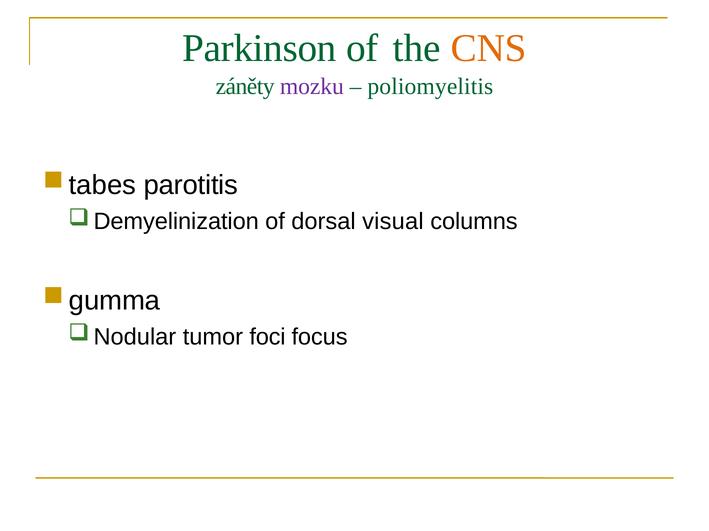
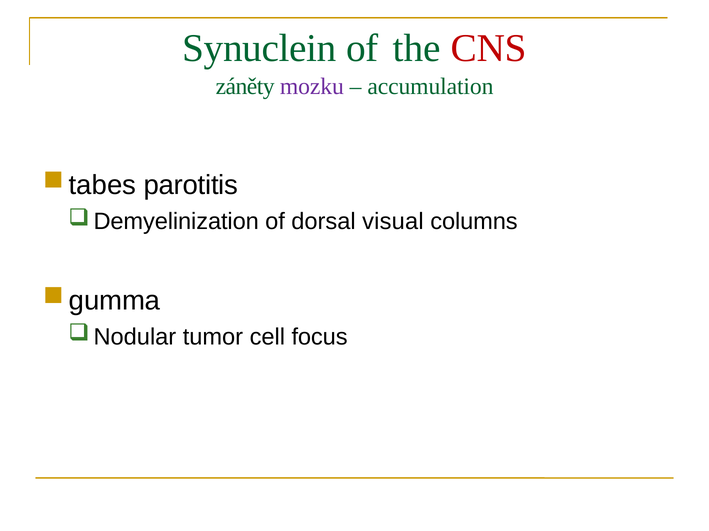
Parkinson: Parkinson -> Synuclein
CNS colour: orange -> red
poliomyelitis: poliomyelitis -> accumulation
foci: foci -> cell
